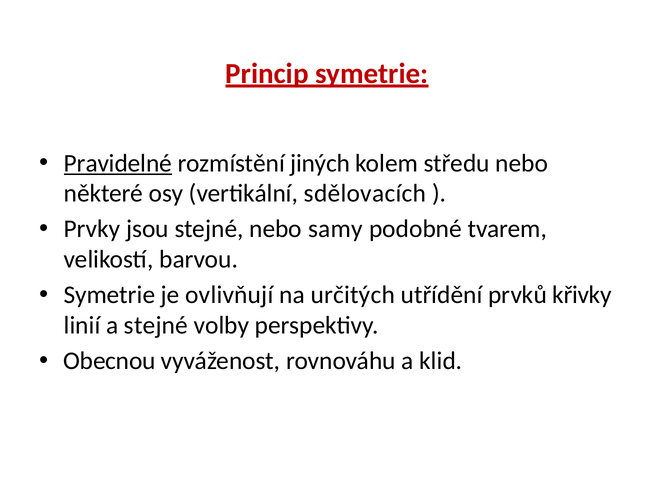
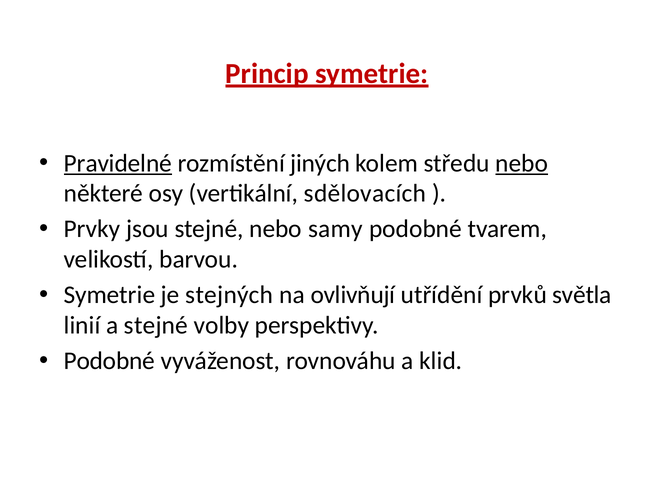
nebo at (522, 163) underline: none -> present
ovlivňují: ovlivňují -> stejných
určitých: určitých -> ovlivňují
křivky: křivky -> světla
Obecnou at (109, 361): Obecnou -> Podobné
